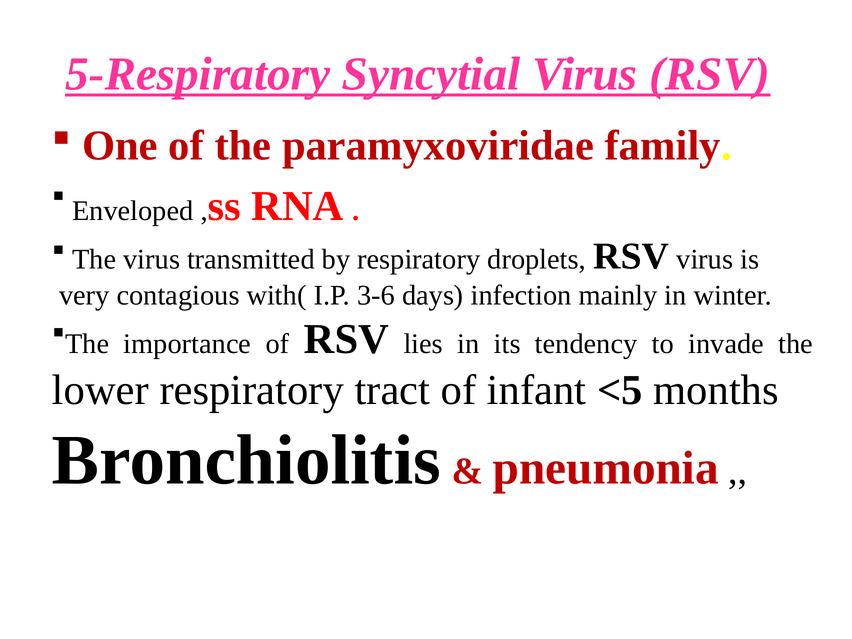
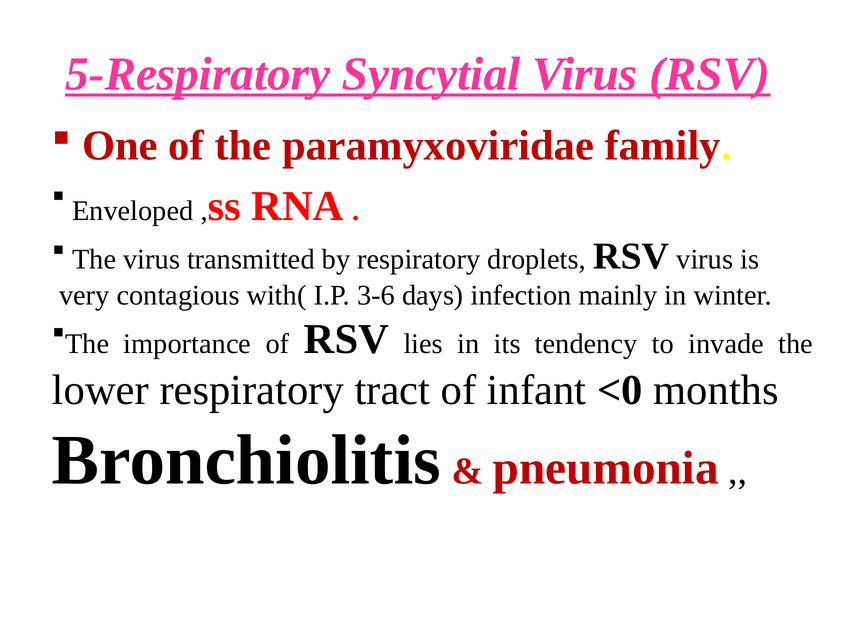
<5: <5 -> <0
